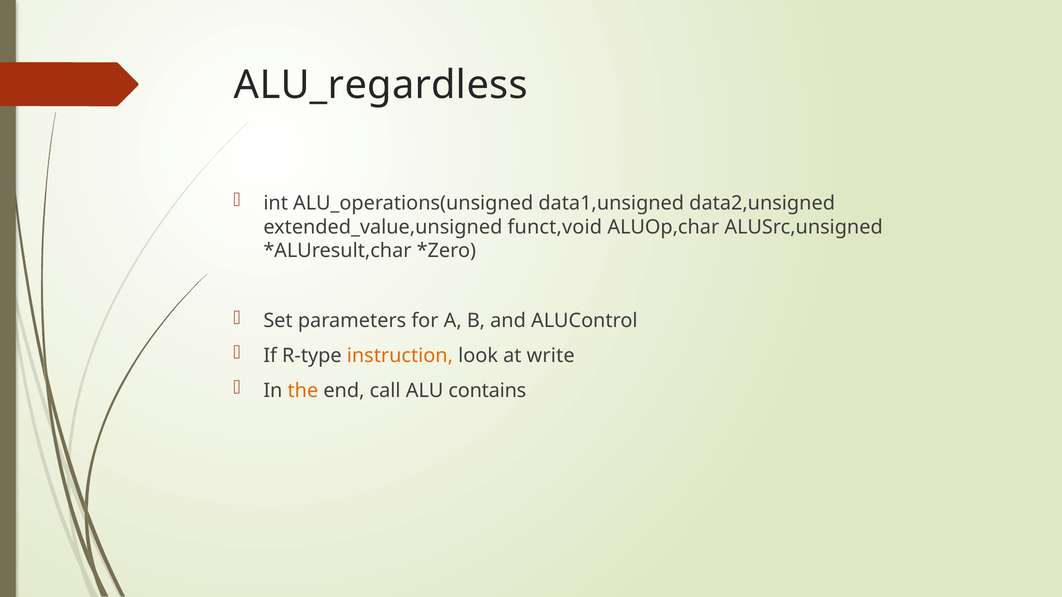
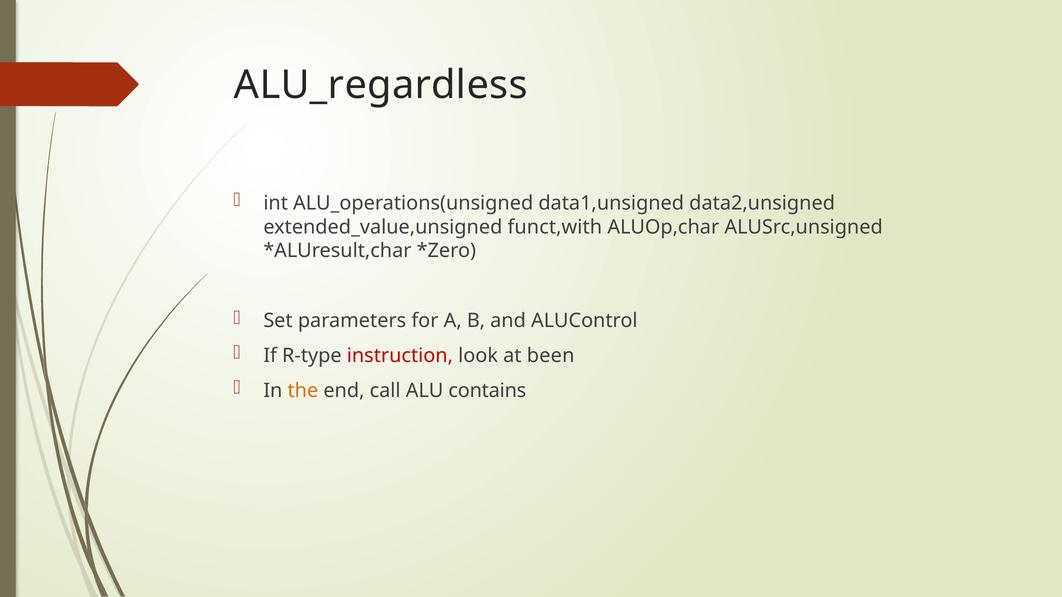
funct,void: funct,void -> funct,with
instruction colour: orange -> red
write: write -> been
